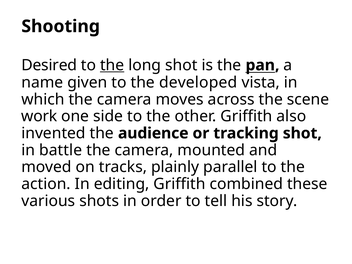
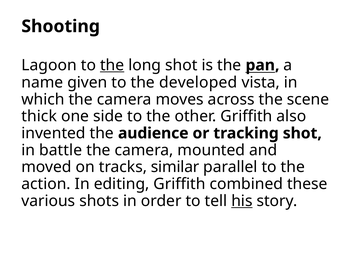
Desired: Desired -> Lagoon
work: work -> thick
plainly: plainly -> similar
his underline: none -> present
